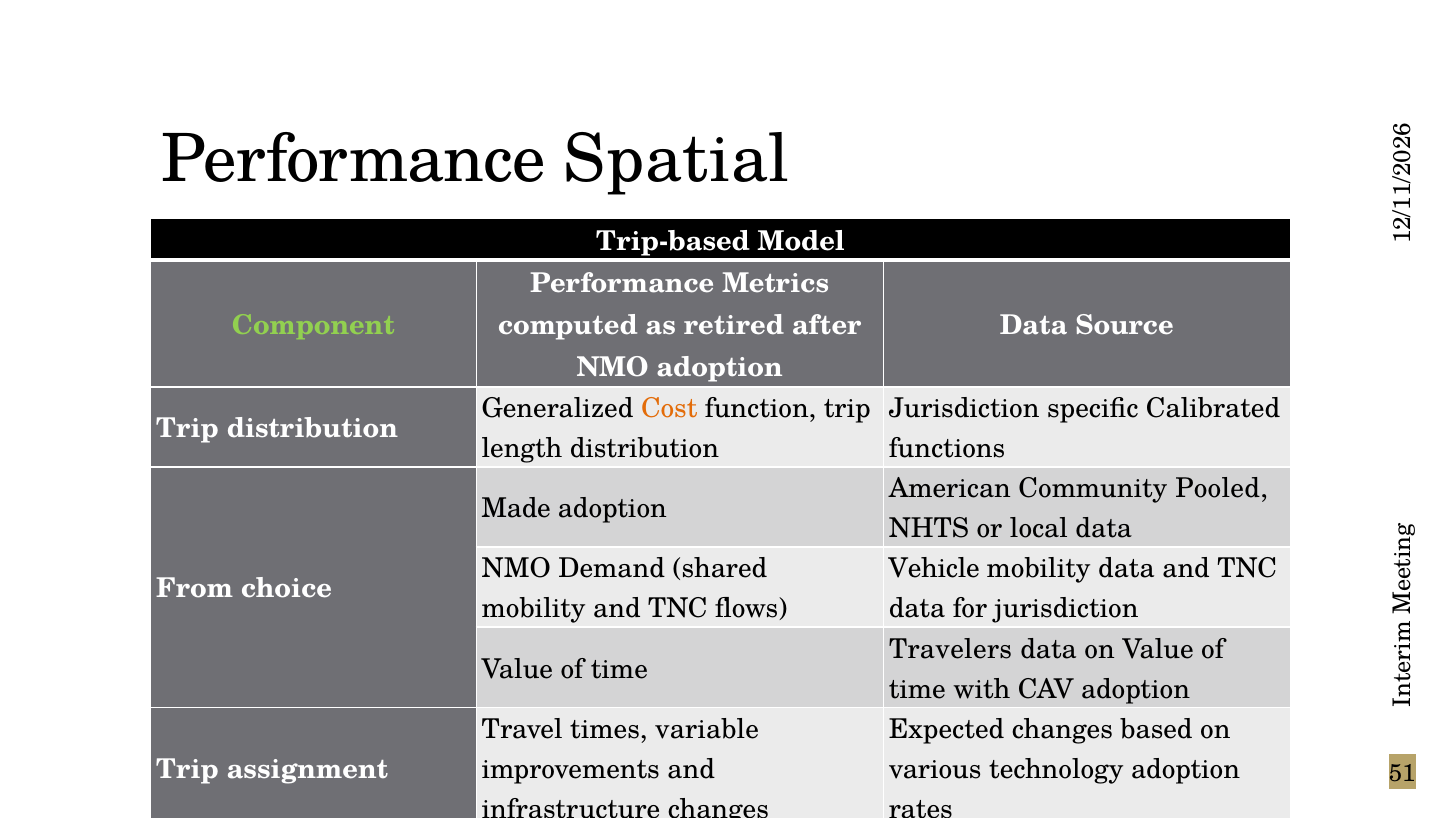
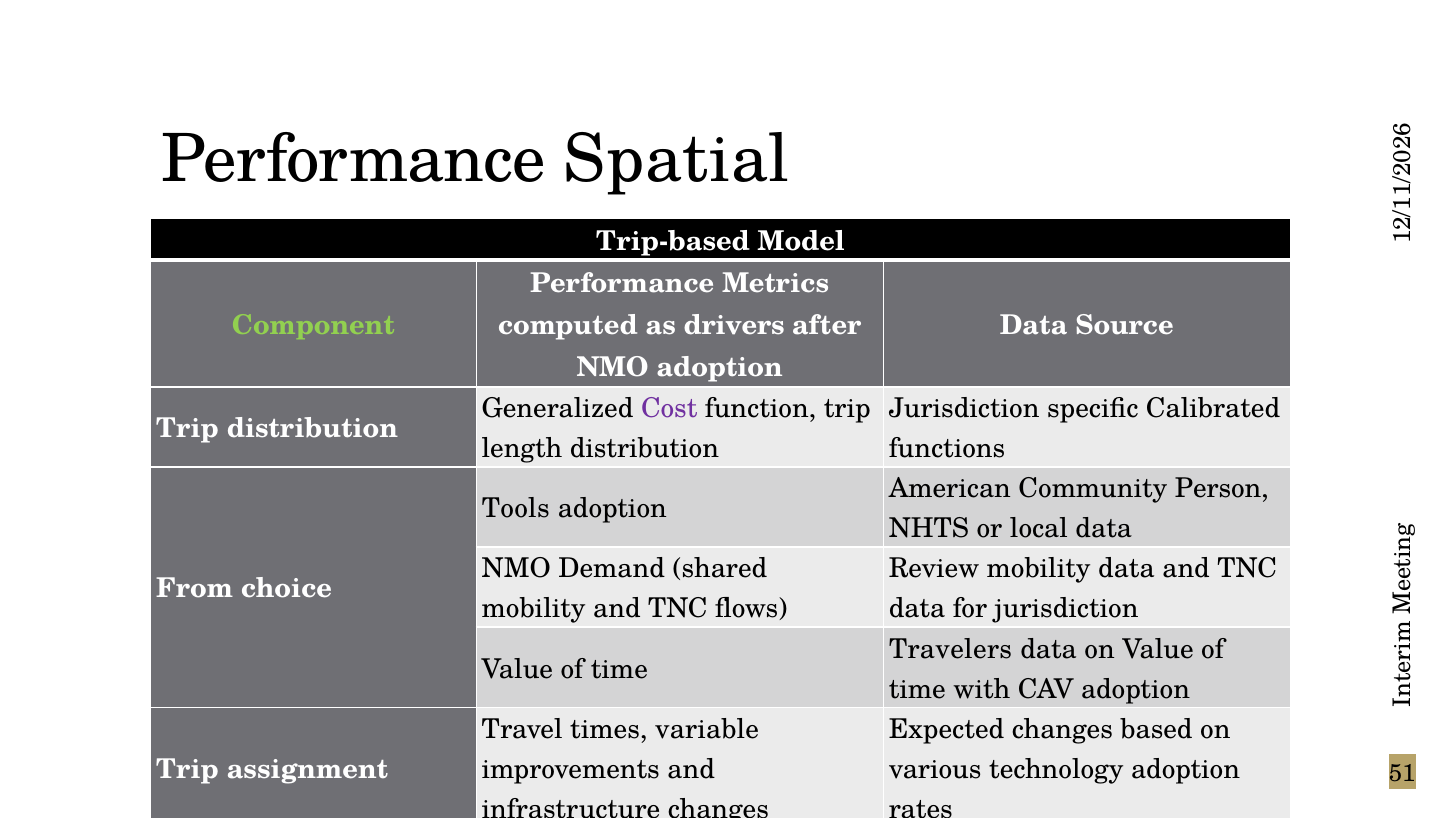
retired: retired -> drivers
Cost colour: orange -> purple
Pooled: Pooled -> Person
Made: Made -> Tools
Vehicle: Vehicle -> Review
